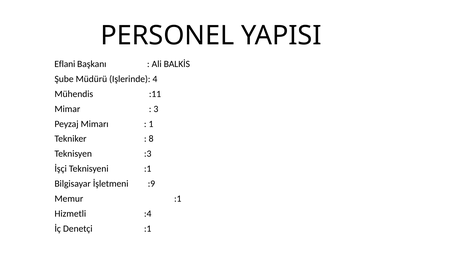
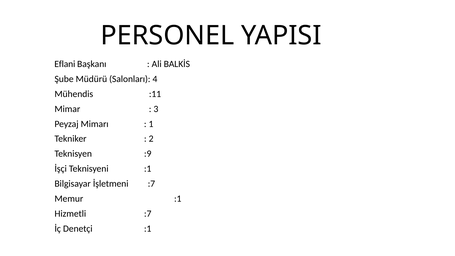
Işlerinde: Işlerinde -> Salonları
8: 8 -> 2
:3: :3 -> :9
İşletmeni :9: :9 -> :7
Hizmetli :4: :4 -> :7
